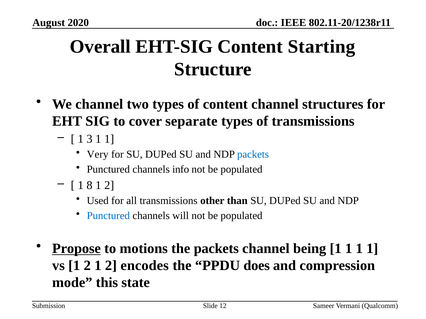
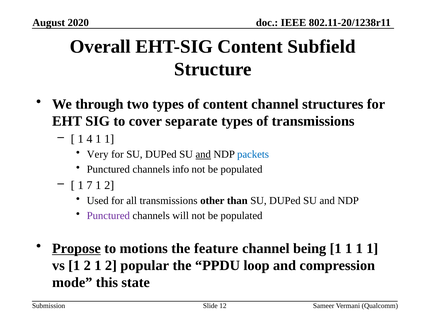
Starting: Starting -> Subfield
We channel: channel -> through
3: 3 -> 4
and at (203, 155) underline: none -> present
8: 8 -> 7
Punctured at (108, 216) colour: blue -> purple
the packets: packets -> feature
encodes: encodes -> popular
does: does -> loop
